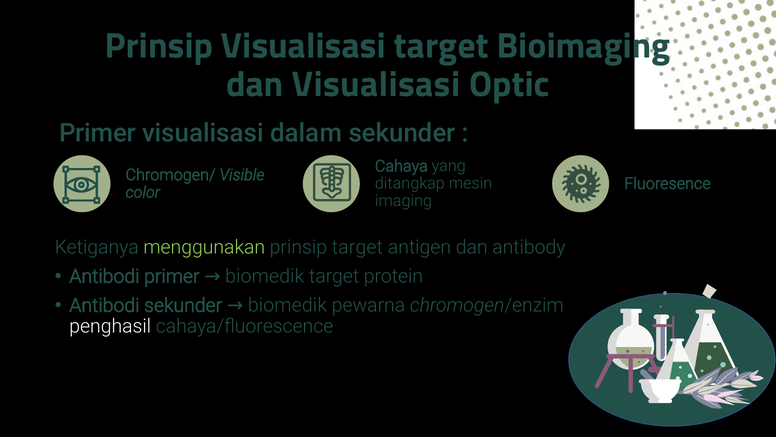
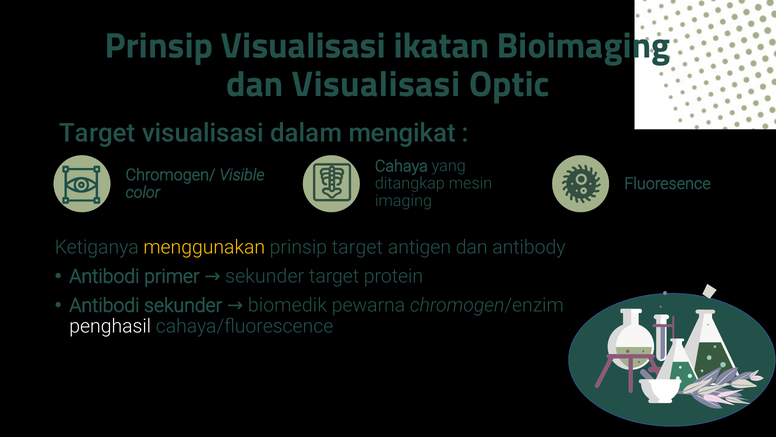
Visualisasi target: target -> ikatan
Primer at (97, 133): Primer -> Target
dalam sekunder: sekunder -> mengikat
menggunakan colour: light green -> yellow
primer biomedik: biomedik -> sekunder
